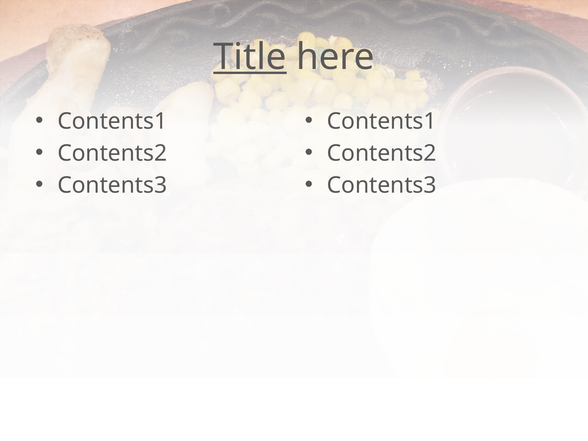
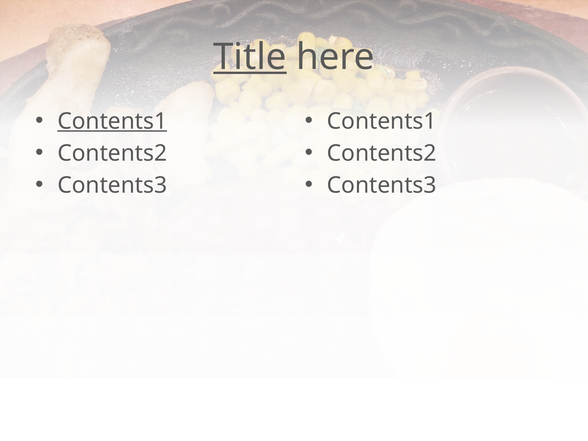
Contents1 at (112, 121) underline: none -> present
